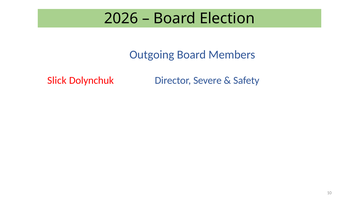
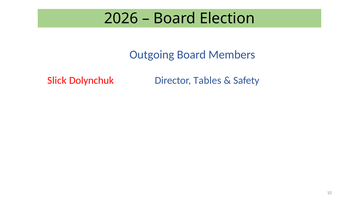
Severe: Severe -> Tables
